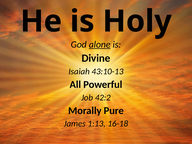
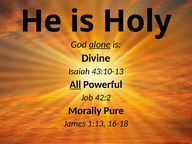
All underline: none -> present
